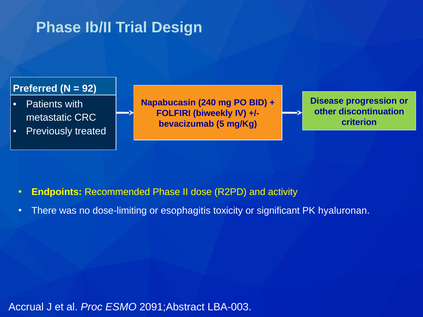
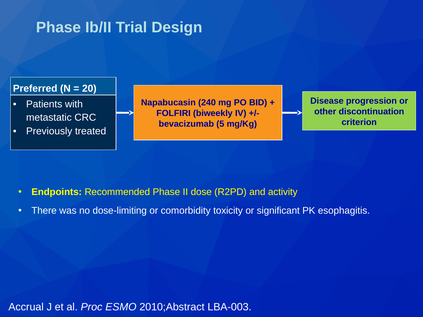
92: 92 -> 20
esophagitis: esophagitis -> comorbidity
hyaluronan: hyaluronan -> esophagitis
2091;Abstract: 2091;Abstract -> 2010;Abstract
